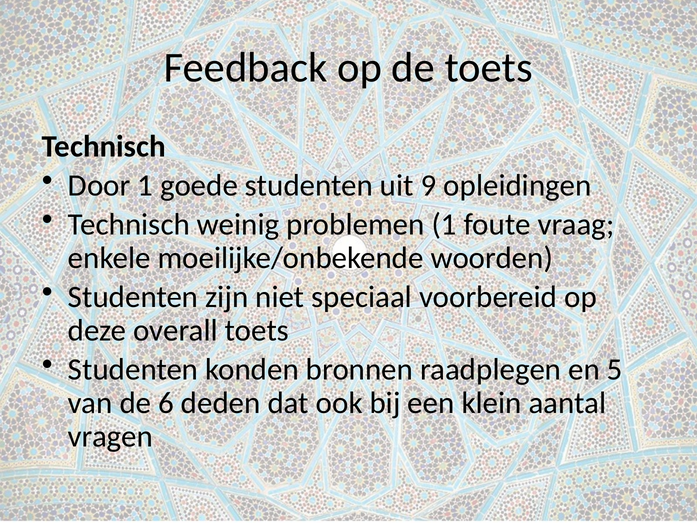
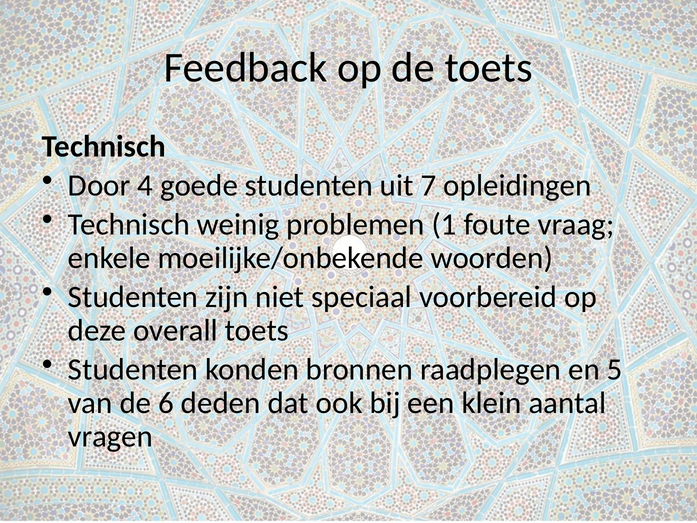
Door 1: 1 -> 4
9: 9 -> 7
